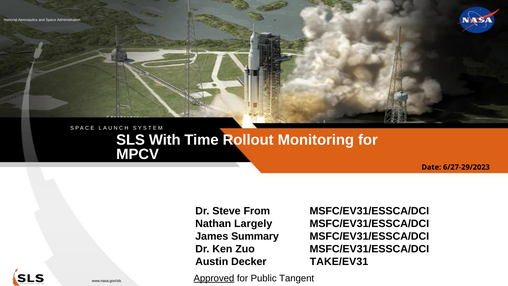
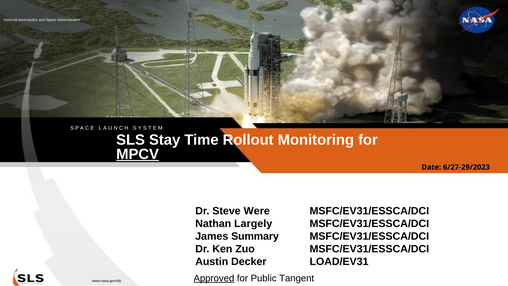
With: With -> Stay
MPCV underline: none -> present
From: From -> Were
TAKE/EV31: TAKE/EV31 -> LOAD/EV31
